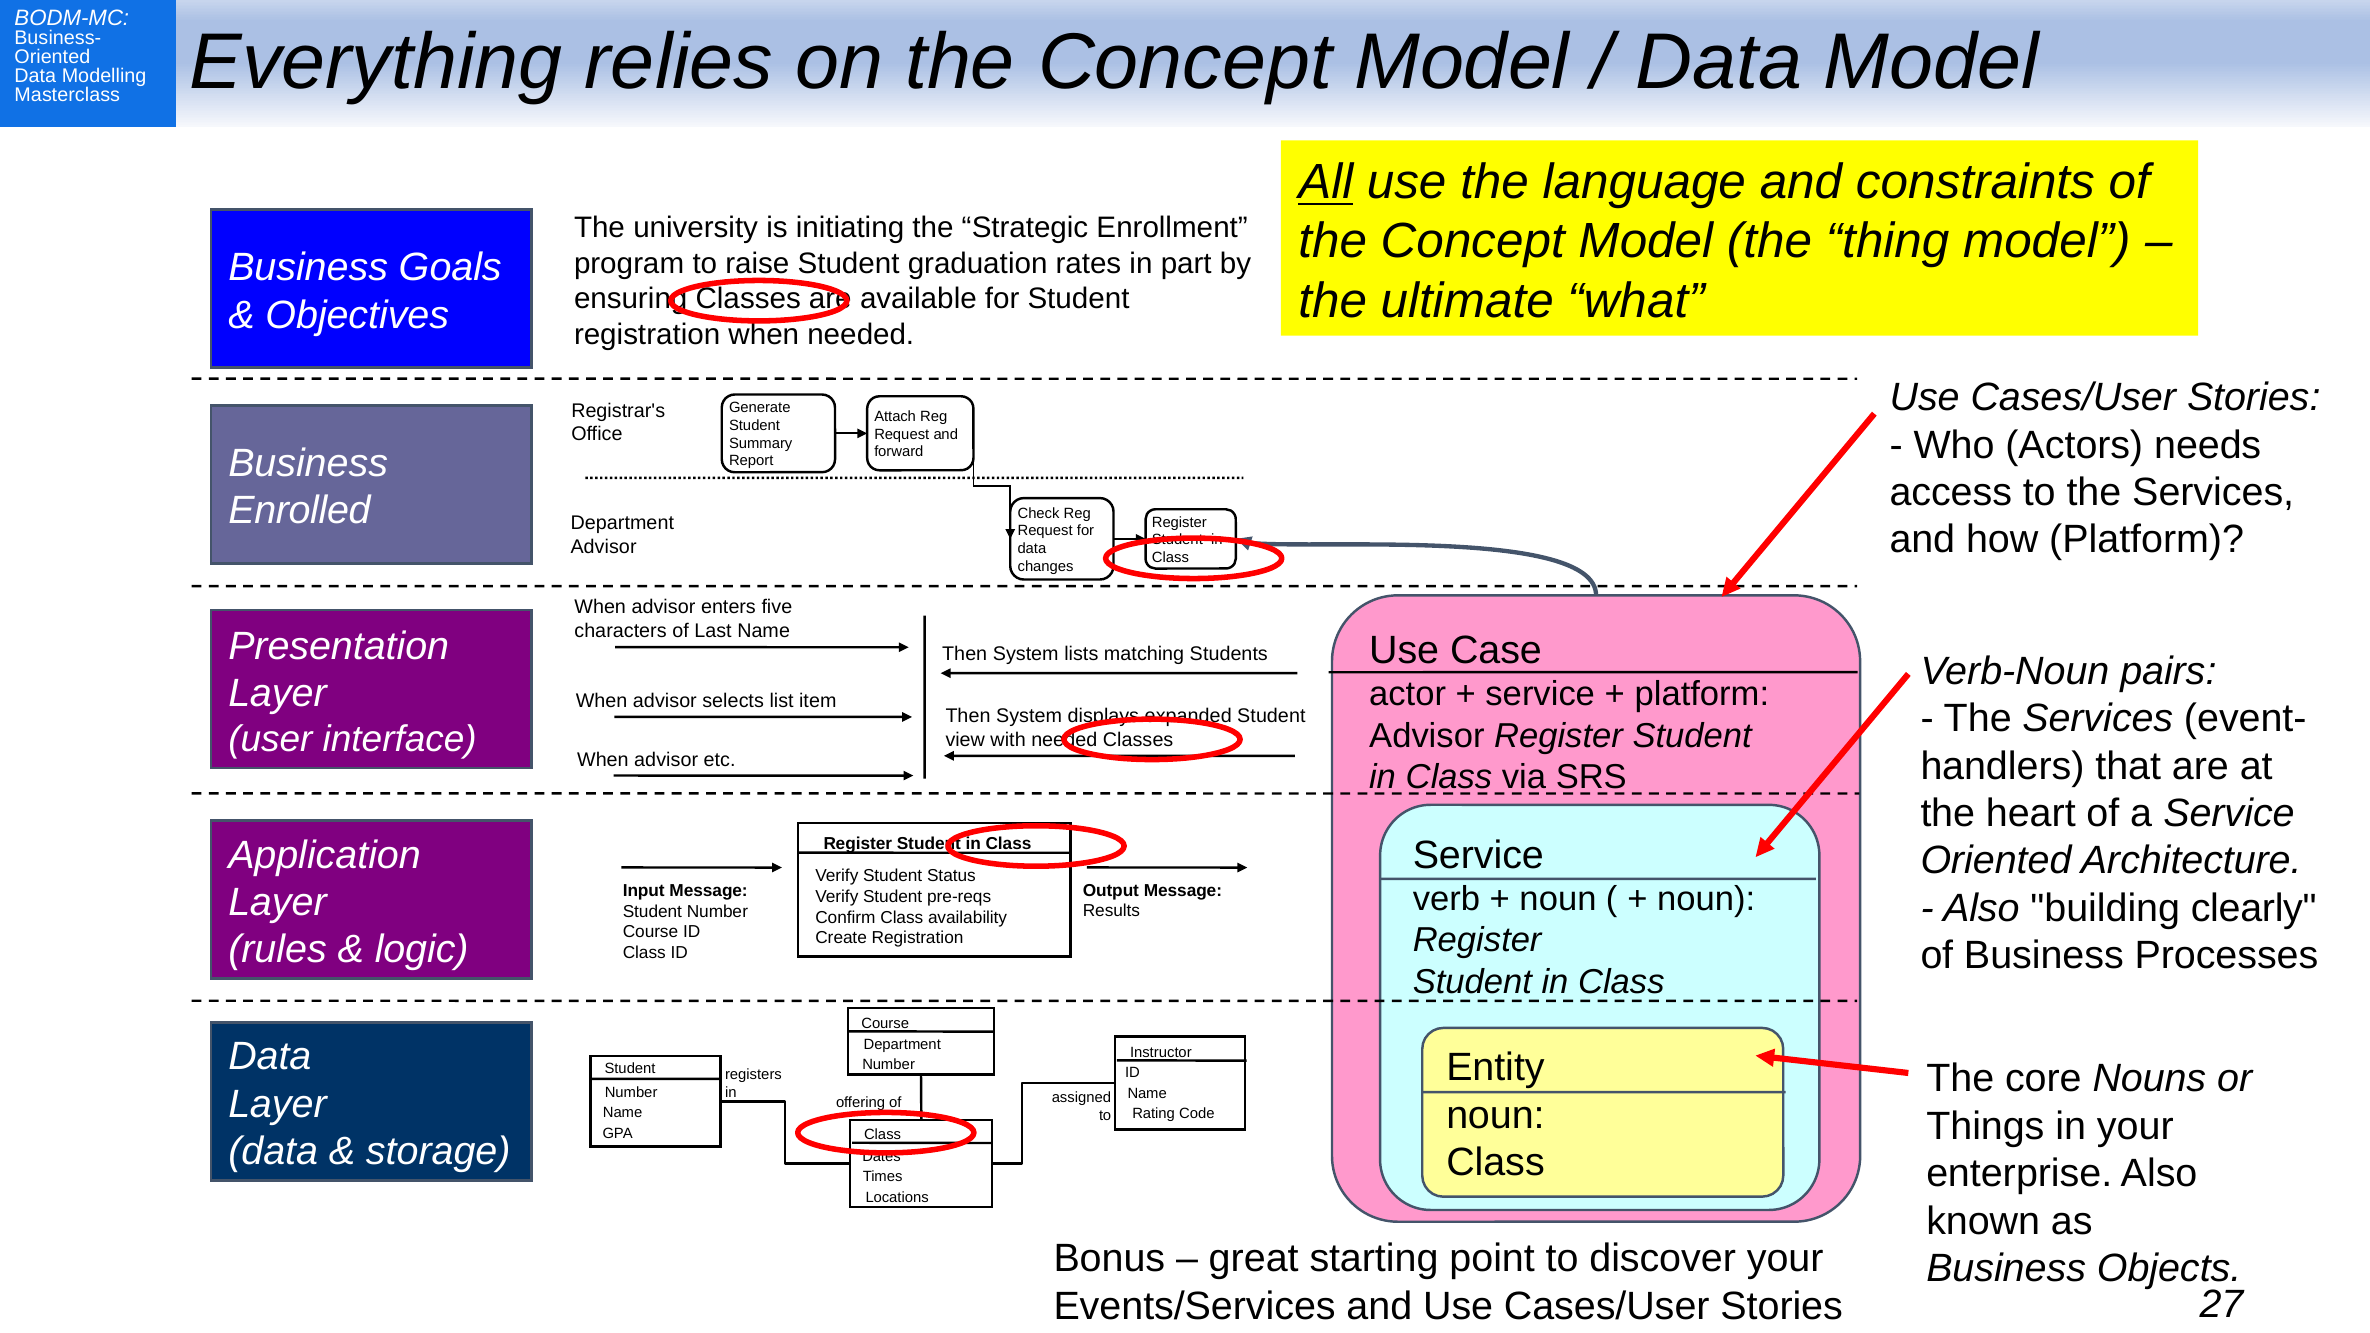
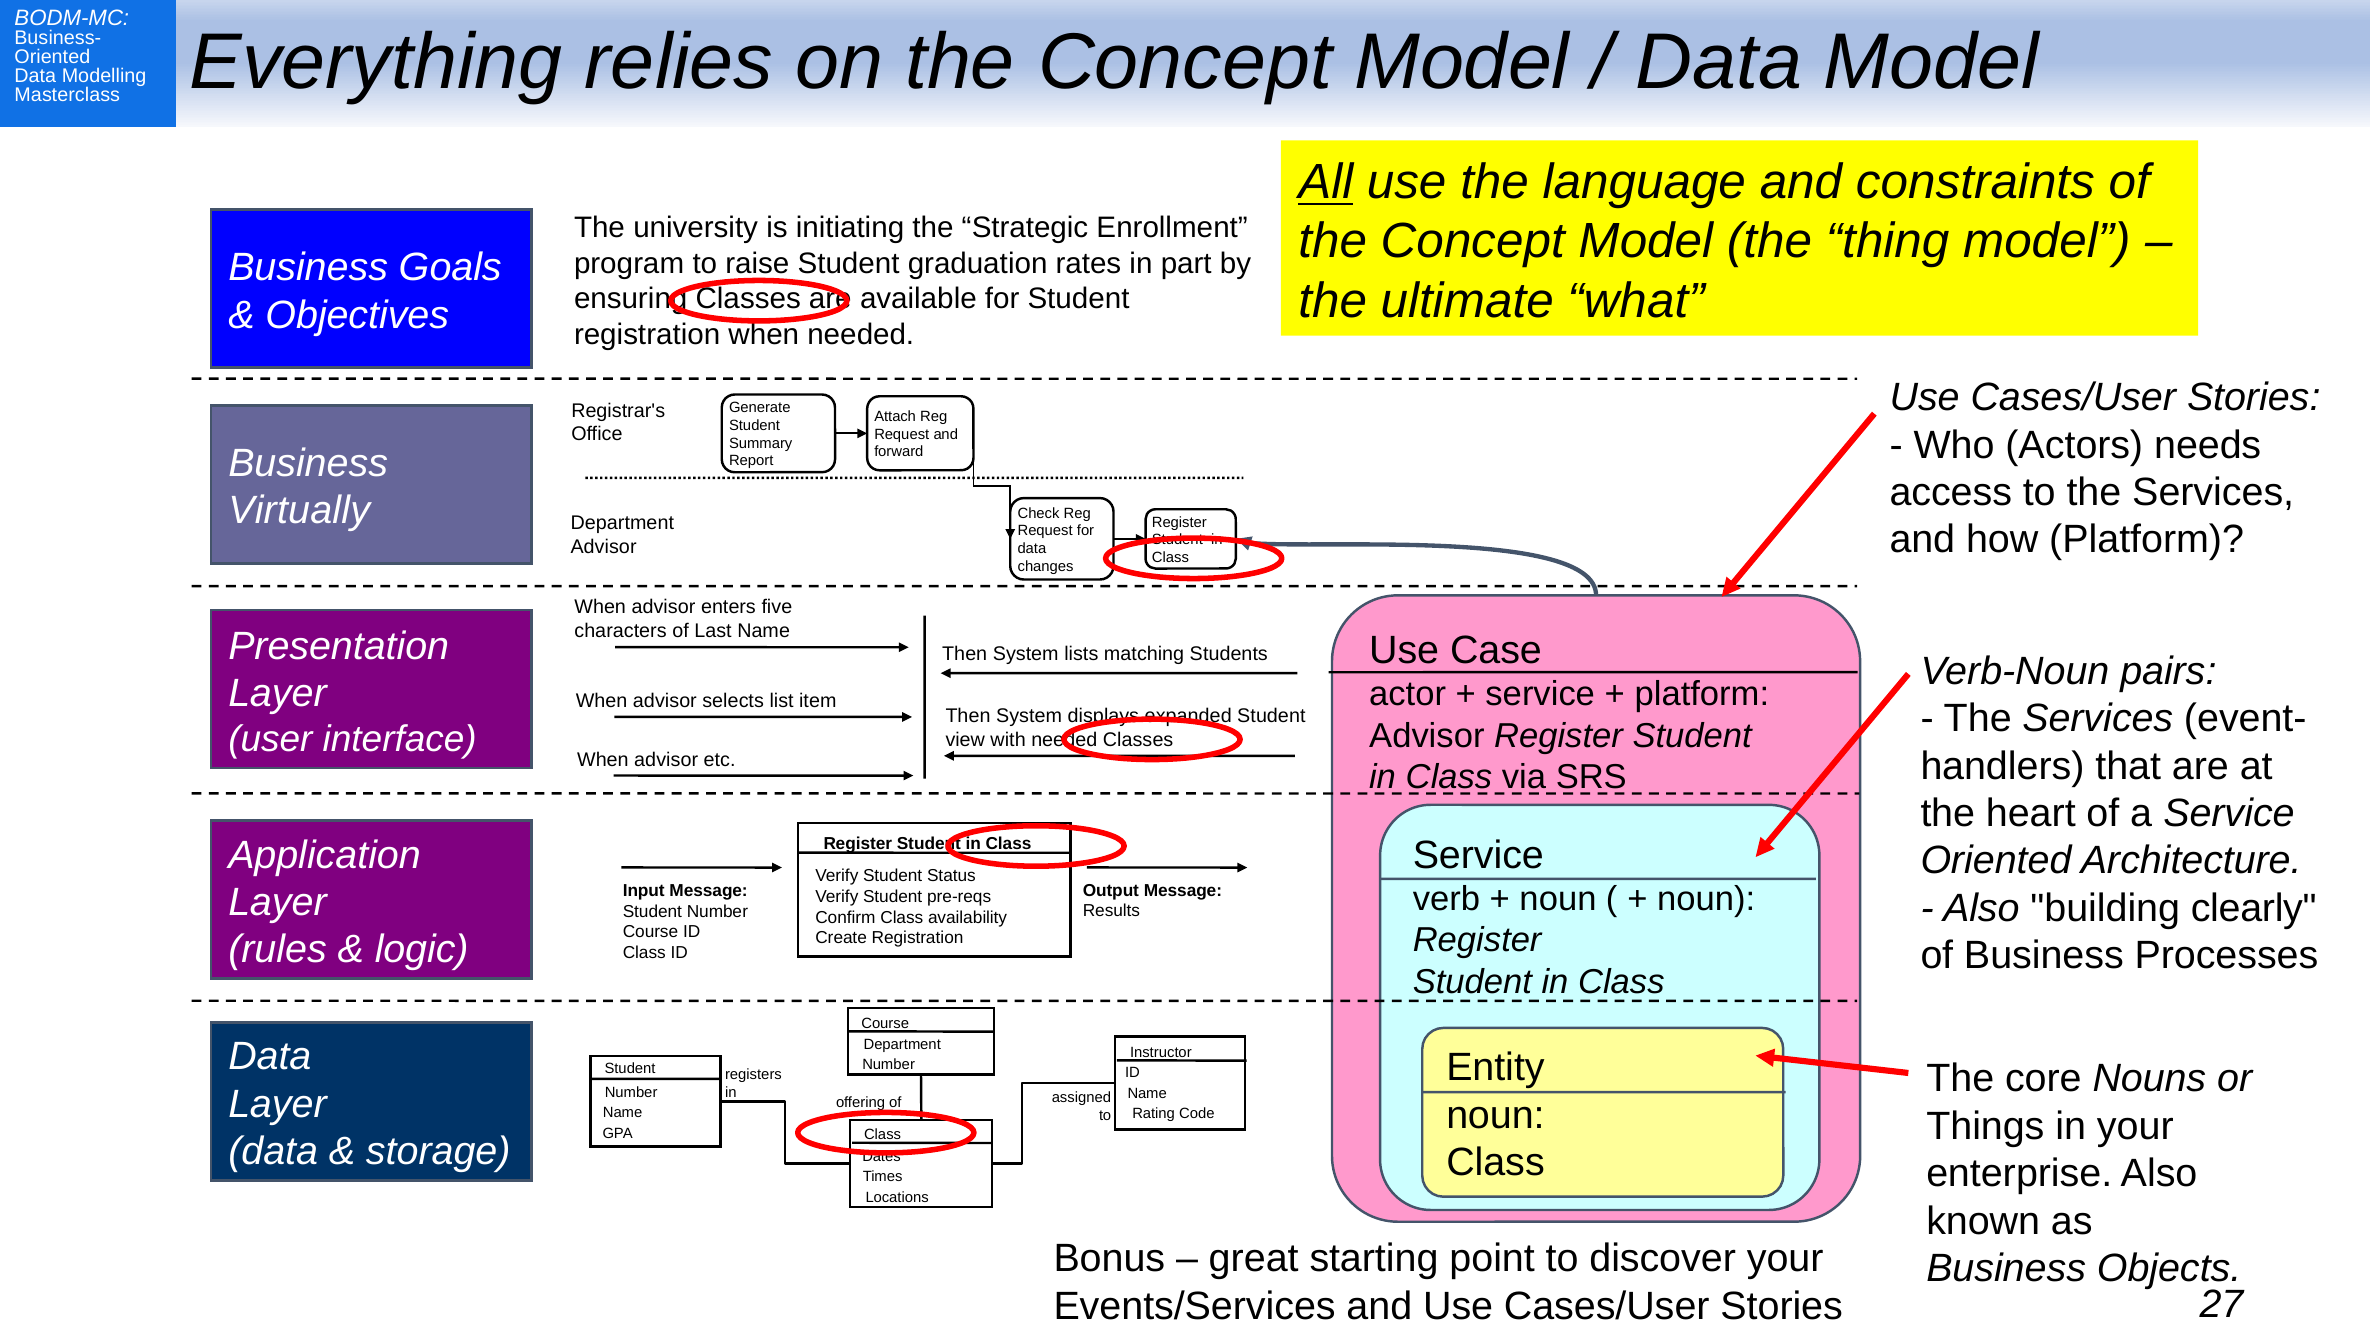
Enrolled: Enrolled -> Virtually
